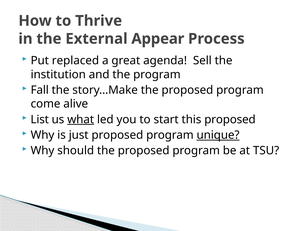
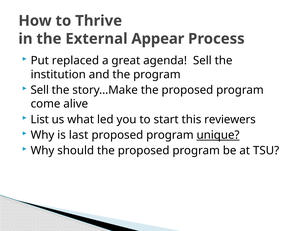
Fall at (40, 90): Fall -> Sell
what underline: present -> none
this proposed: proposed -> reviewers
just: just -> last
